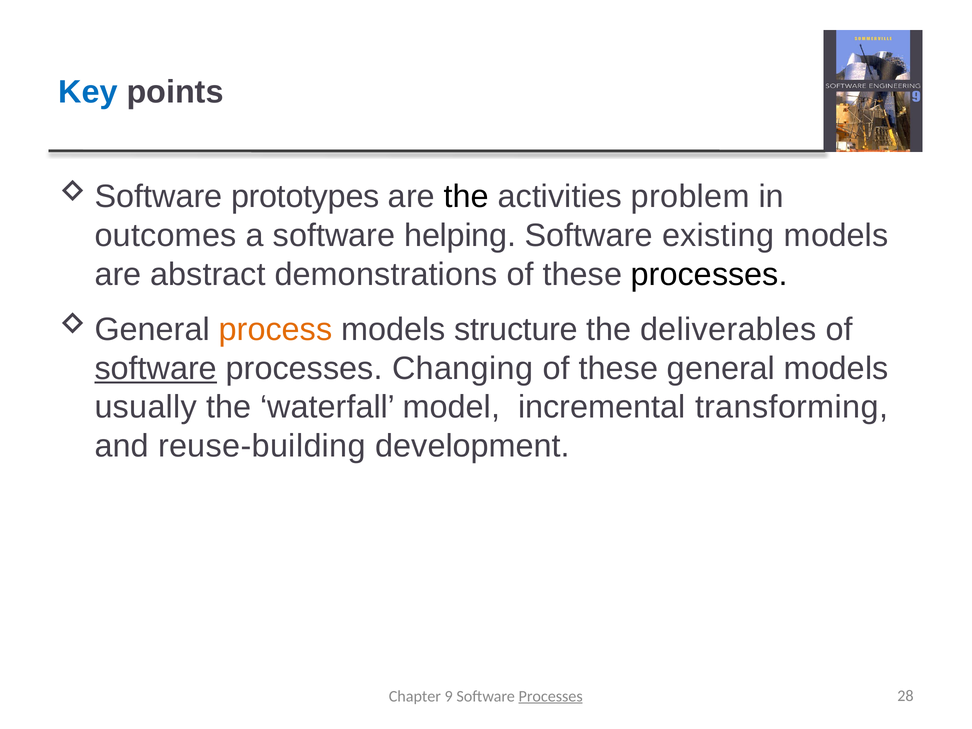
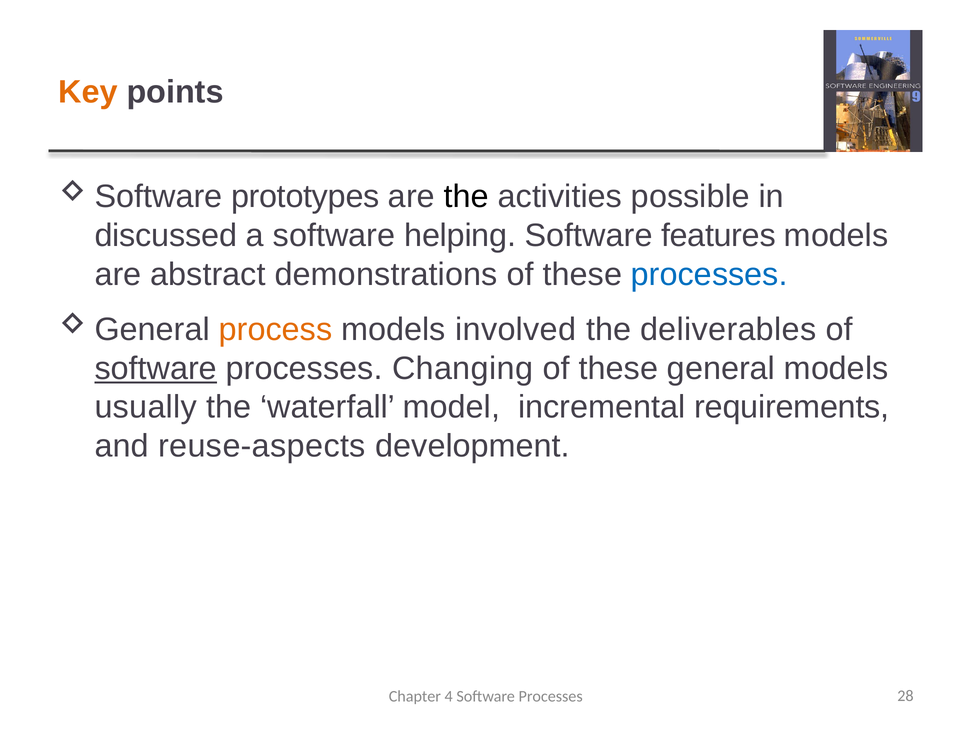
Key colour: blue -> orange
problem: problem -> possible
outcomes: outcomes -> discussed
existing: existing -> features
processes at (709, 274) colour: black -> blue
structure: structure -> involved
transforming: transforming -> requirements
reuse-building: reuse-building -> reuse-aspects
9: 9 -> 4
Processes at (551, 696) underline: present -> none
